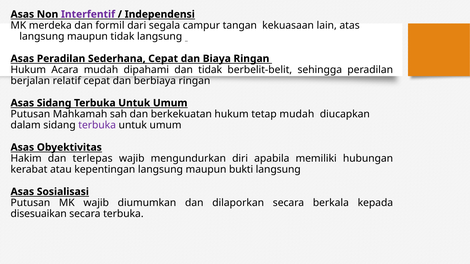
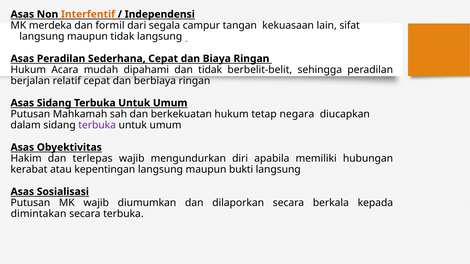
Interfentif colour: purple -> orange
atas: atas -> sifat
tetap mudah: mudah -> negara
disesuaikan: disesuaikan -> dimintakan
